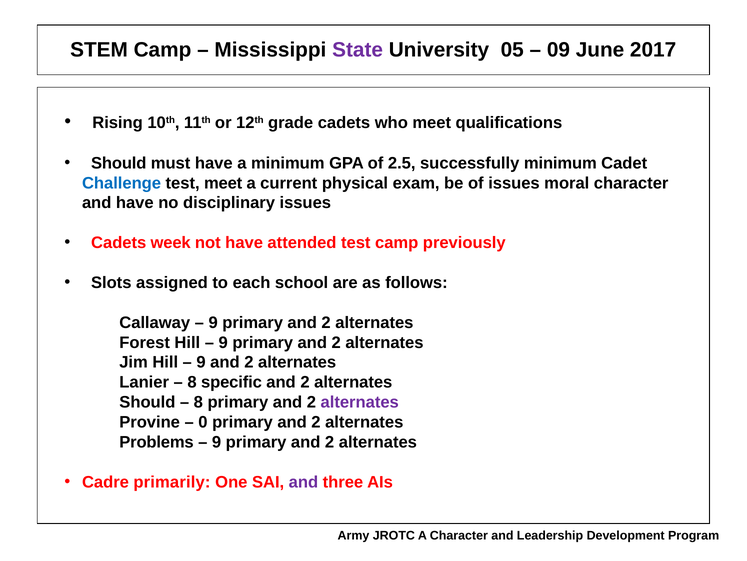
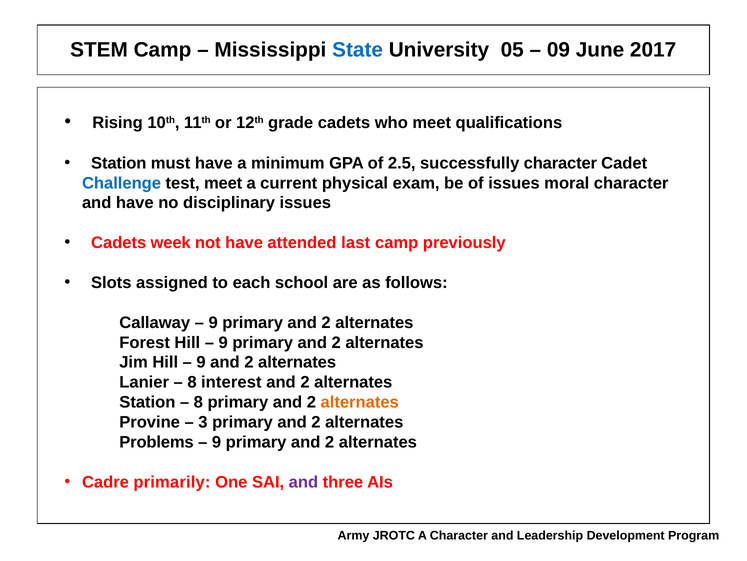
State colour: purple -> blue
Should at (119, 163): Should -> Station
successfully minimum: minimum -> character
attended test: test -> last
specific: specific -> interest
Should at (147, 402): Should -> Station
alternates at (360, 402) colour: purple -> orange
0: 0 -> 3
